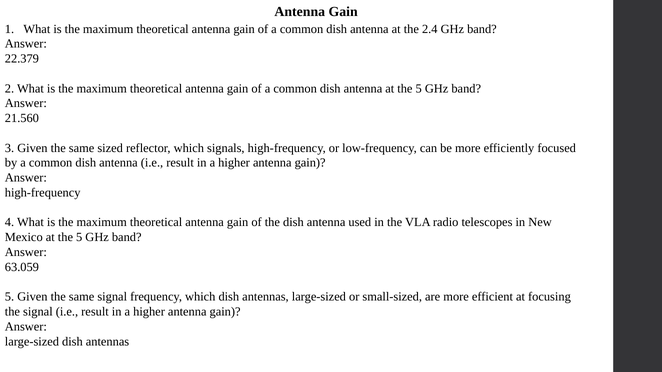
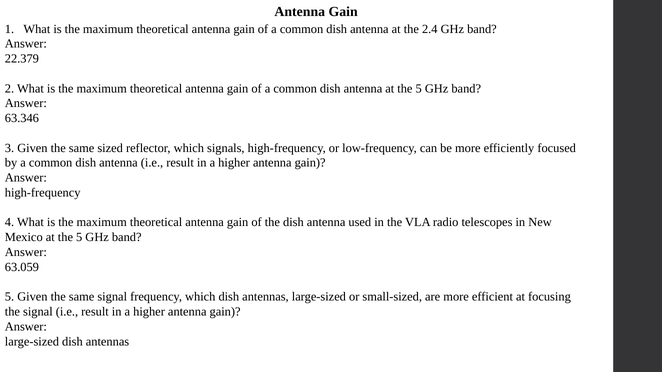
21.560: 21.560 -> 63.346
